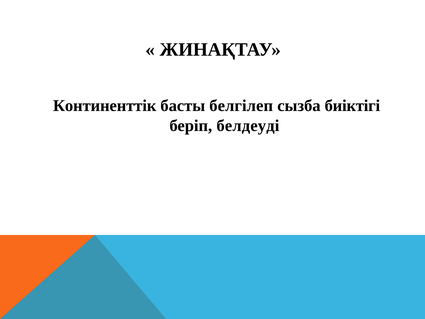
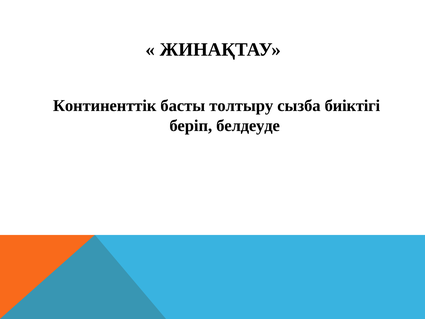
белгілеп: белгілеп -> толтыру
белдеуді: белдеуді -> белдеуде
